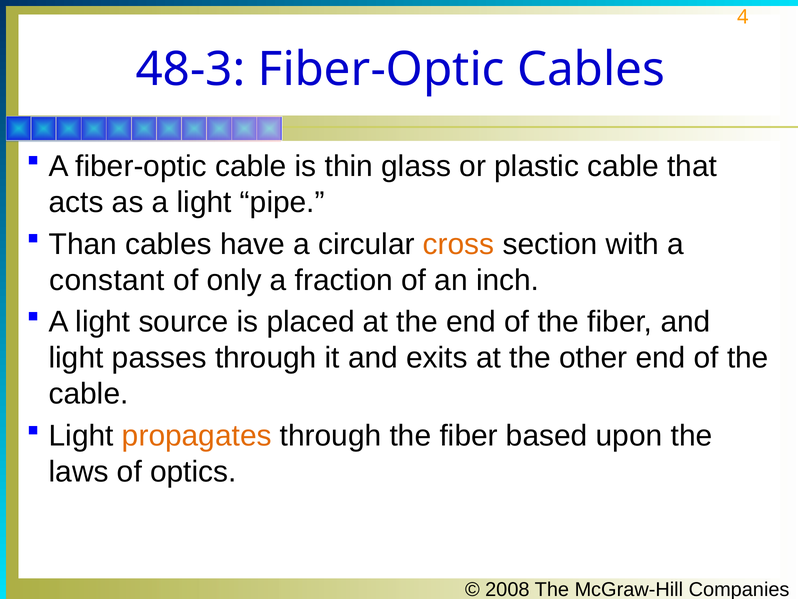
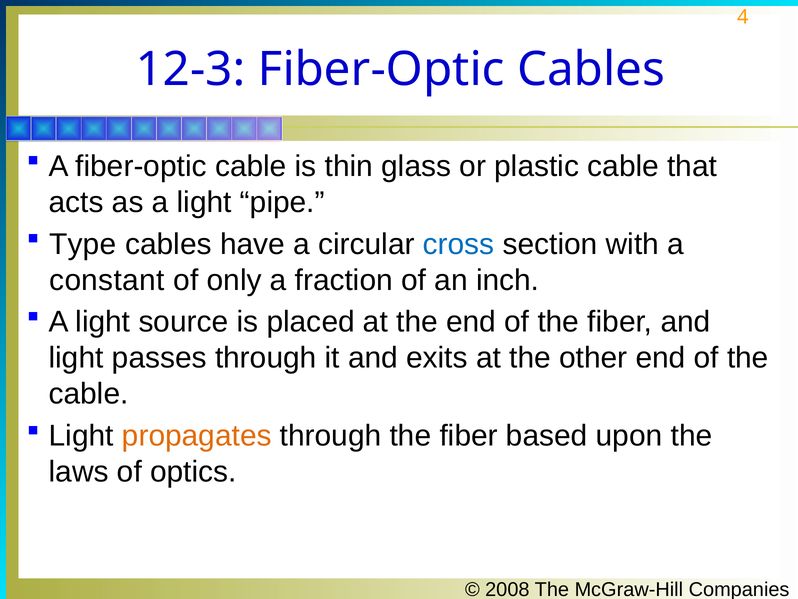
48-3: 48-3 -> 12-3
Than: Than -> Type
cross colour: orange -> blue
